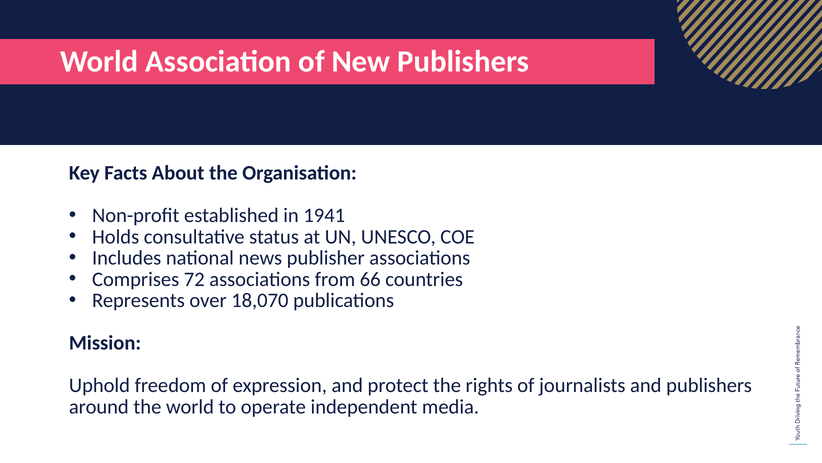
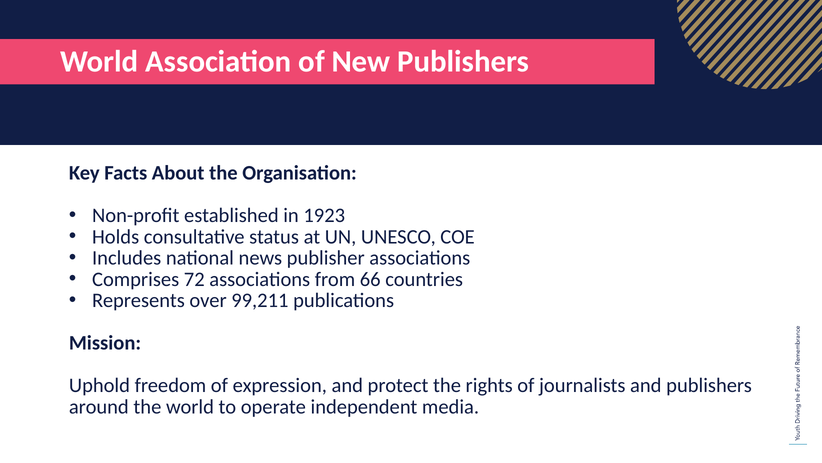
1941: 1941 -> 1923
18,070: 18,070 -> 99,211
